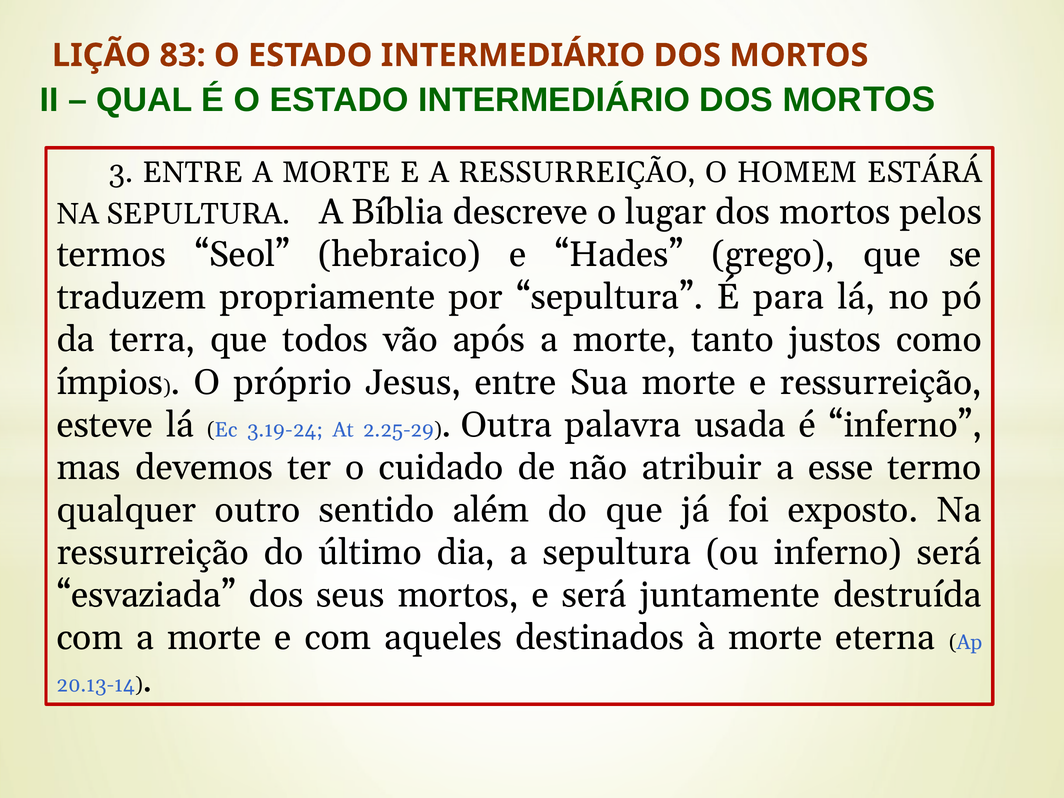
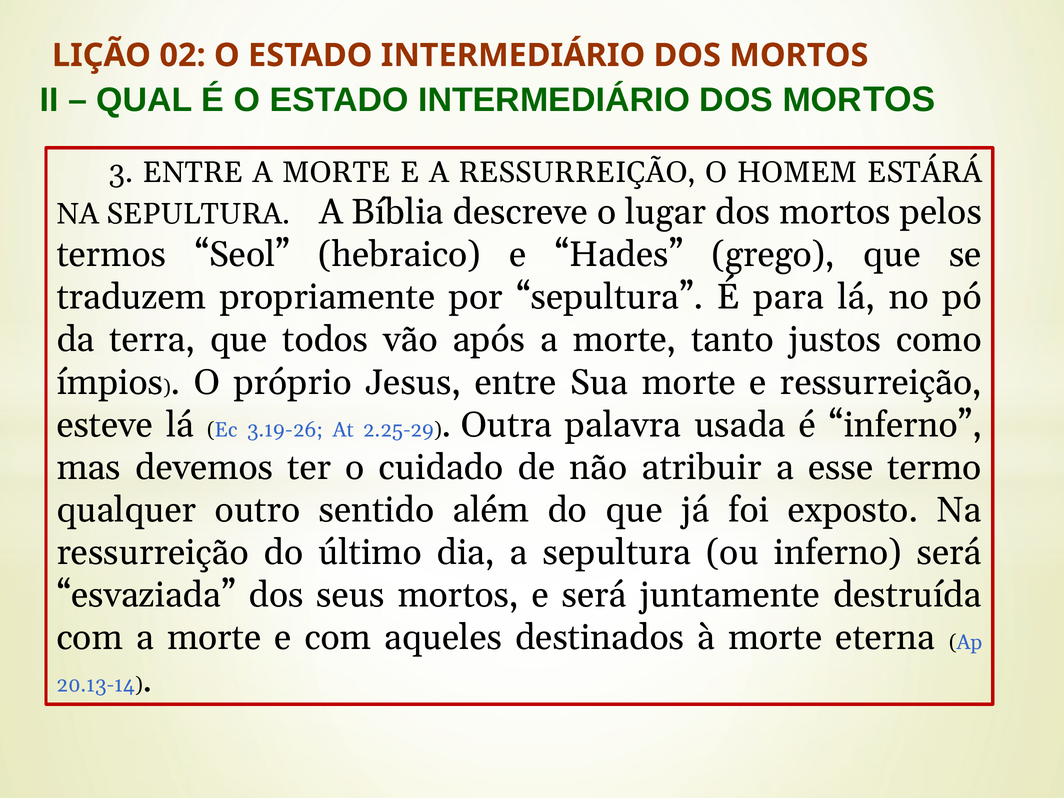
83: 83 -> 02
3.19-24: 3.19-24 -> 3.19-26
